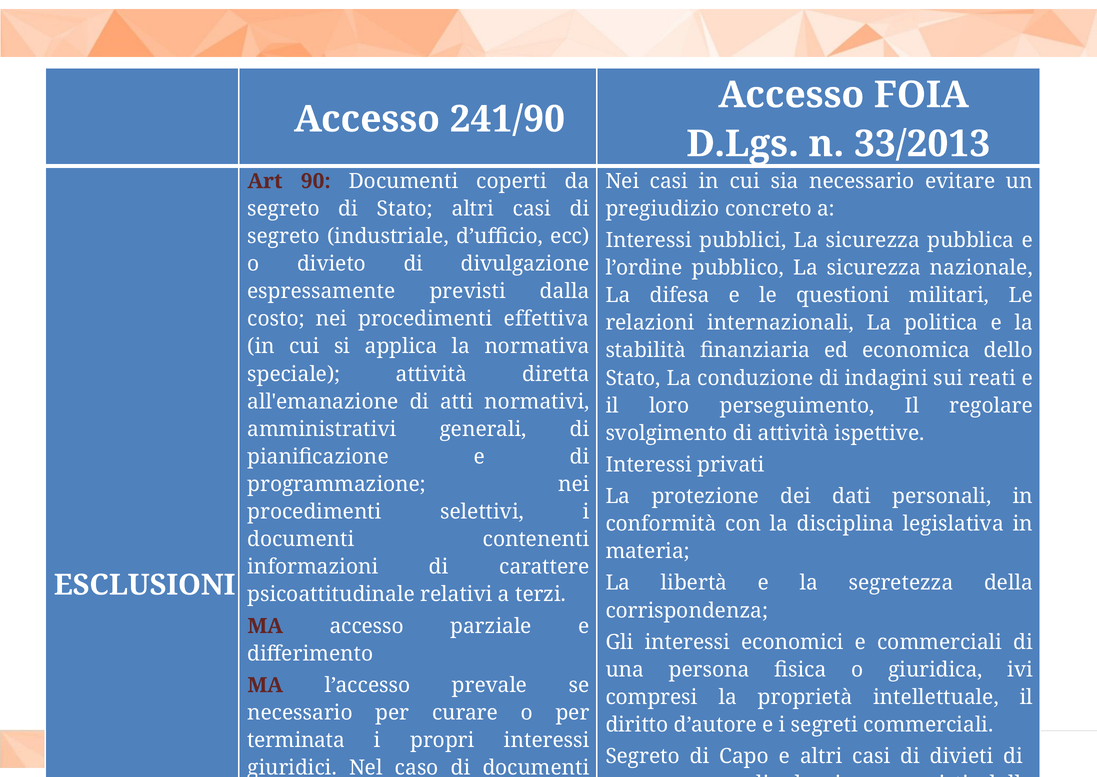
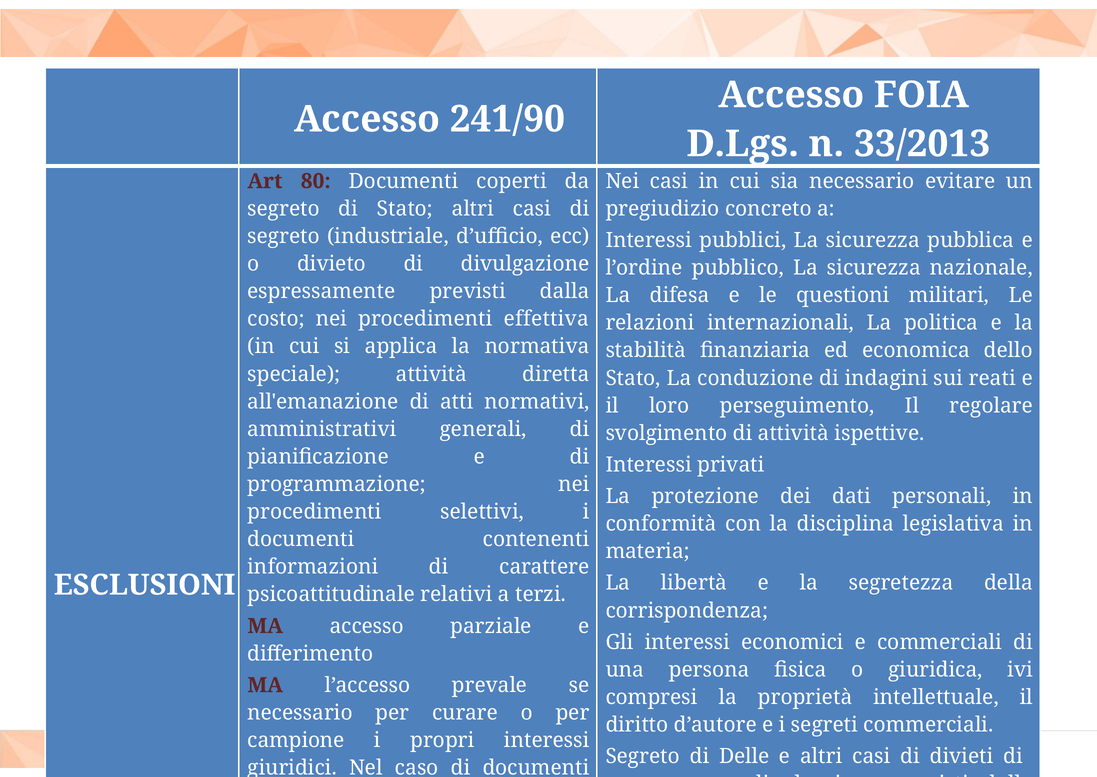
90: 90 -> 80
terminata: terminata -> campione
Capo: Capo -> Delle
